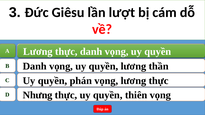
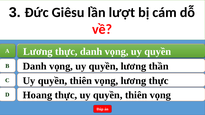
C Uy quyền phán: phán -> thiên
Nhưng: Nhưng -> Hoang
